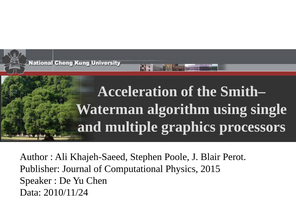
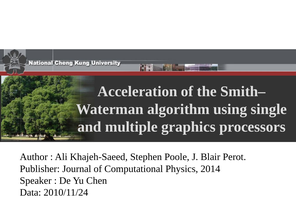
2015: 2015 -> 2014
